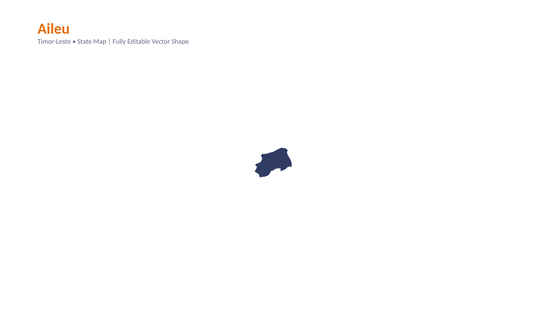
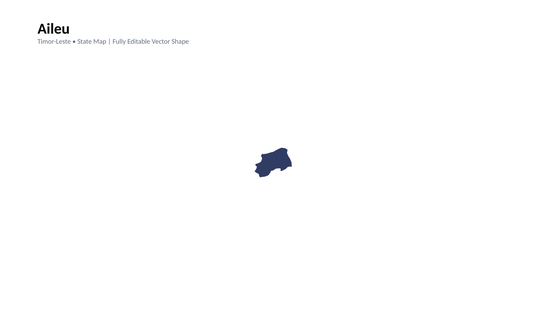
Aileu colour: orange -> black
